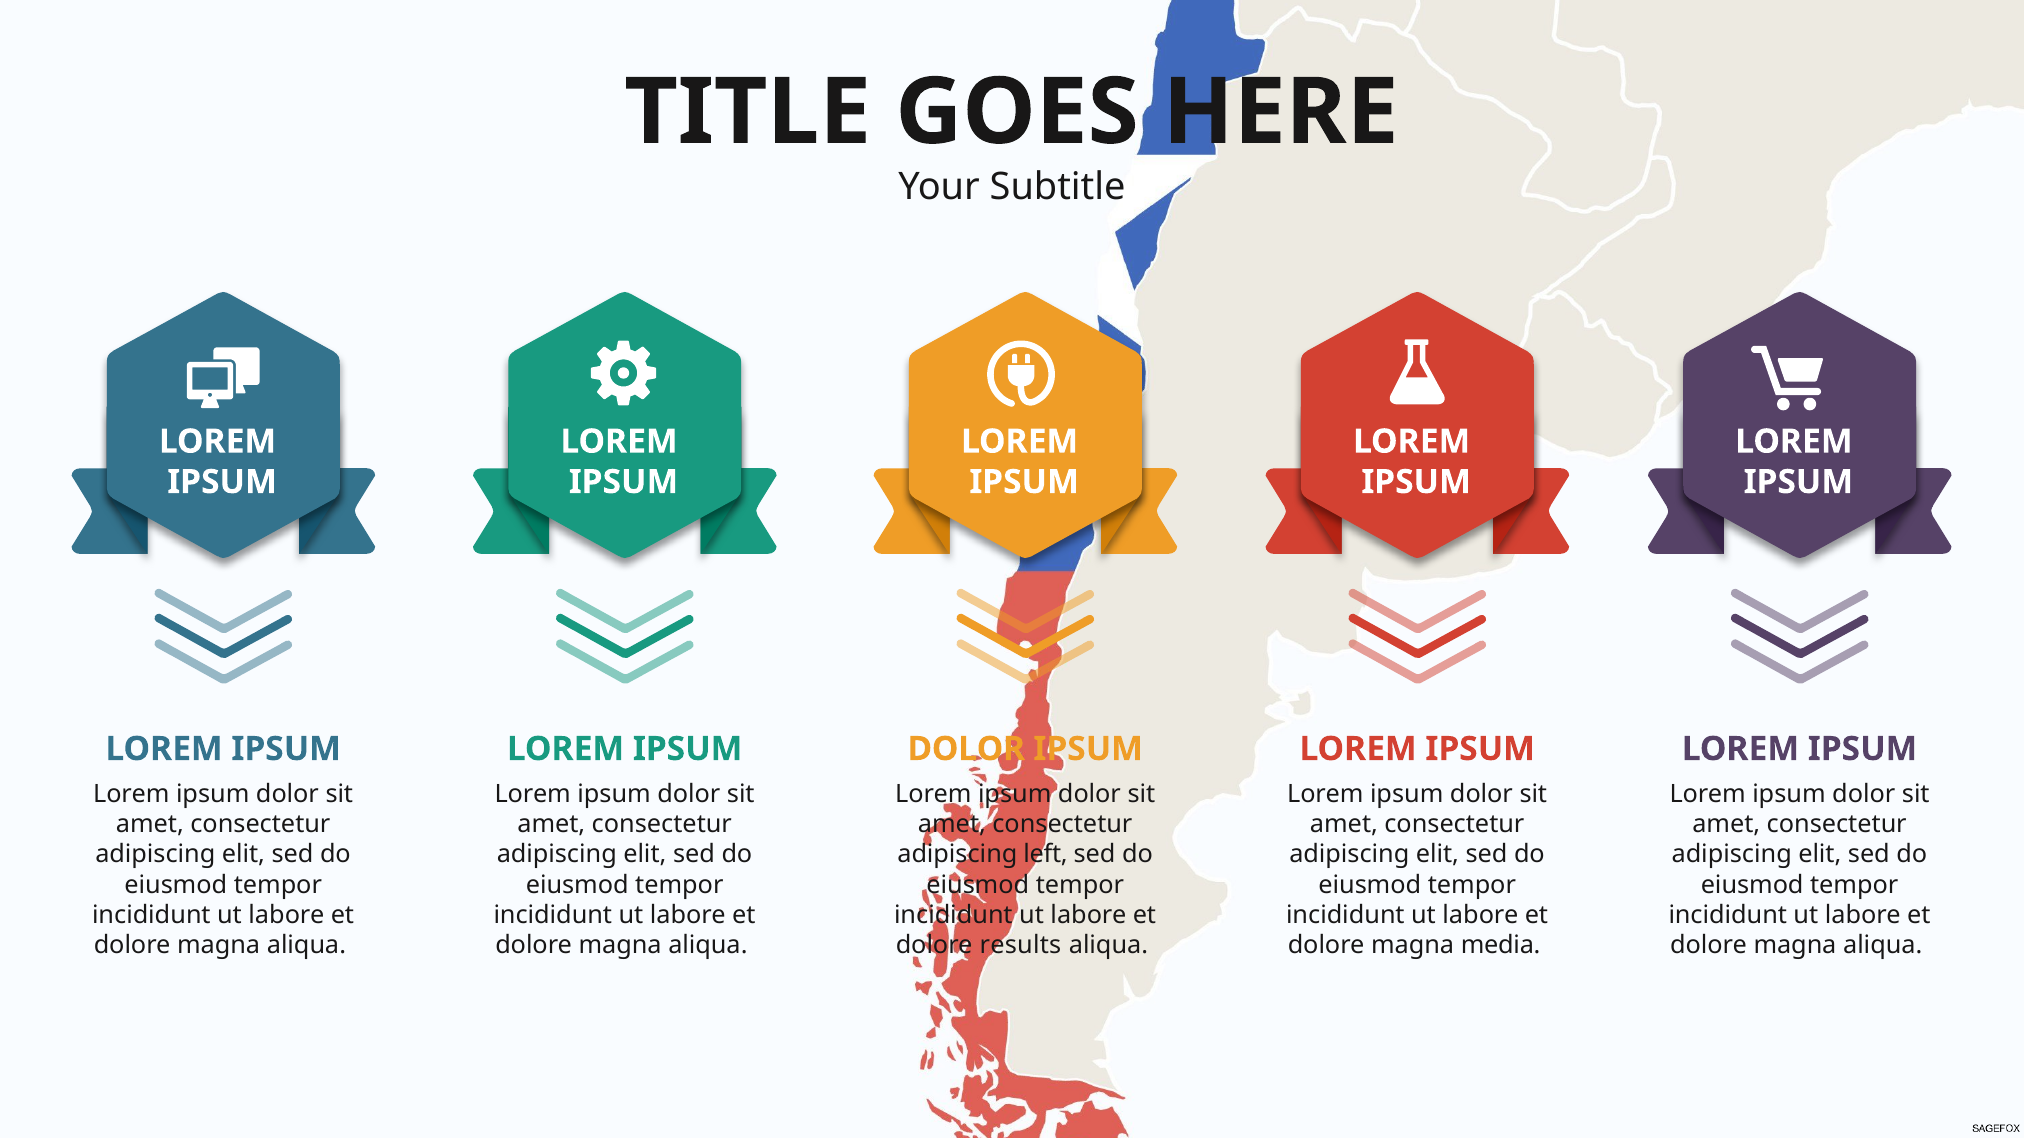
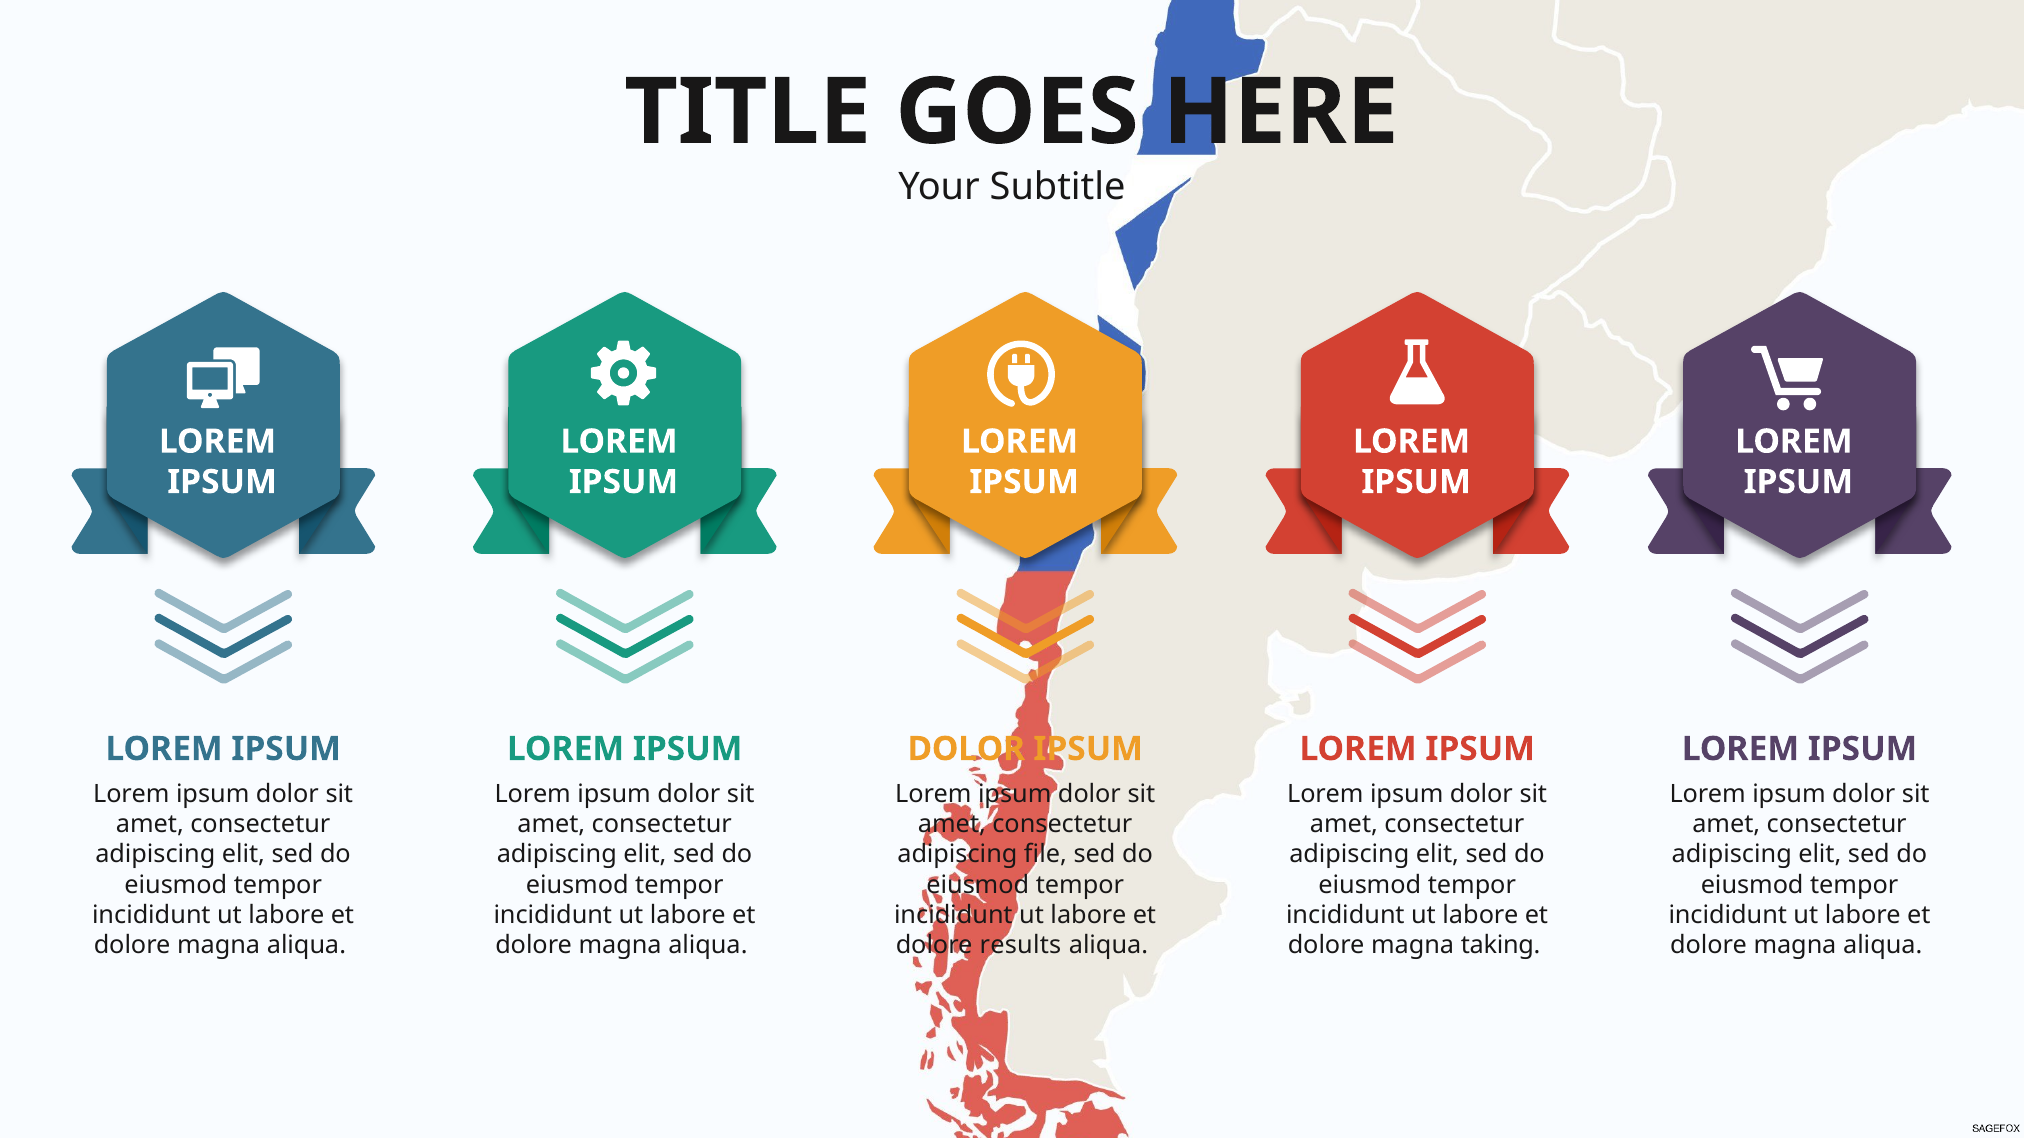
left: left -> file
media: media -> taking
